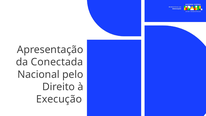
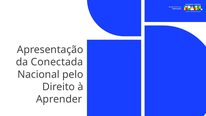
Execução: Execução -> Aprender
